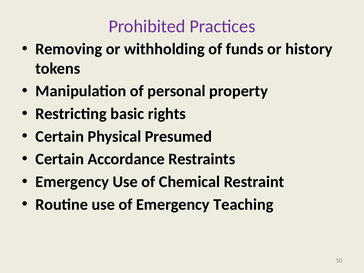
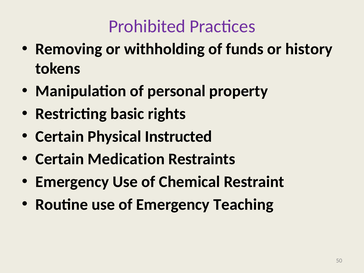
Presumed: Presumed -> Instructed
Accordance: Accordance -> Medication
